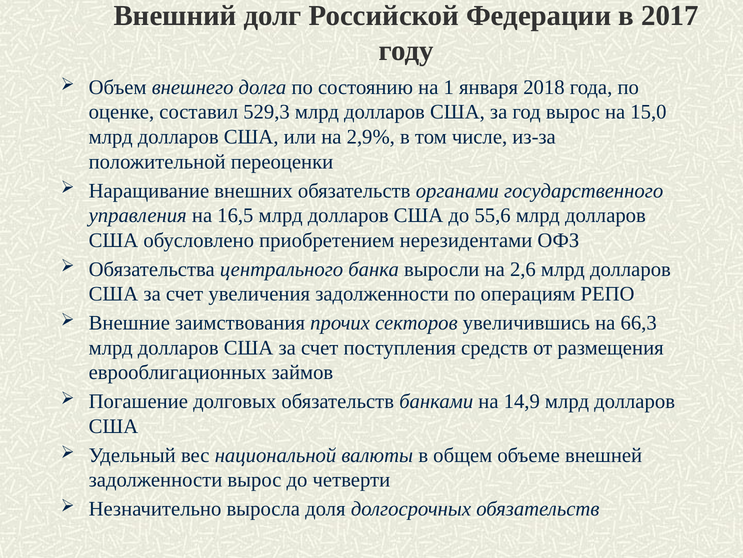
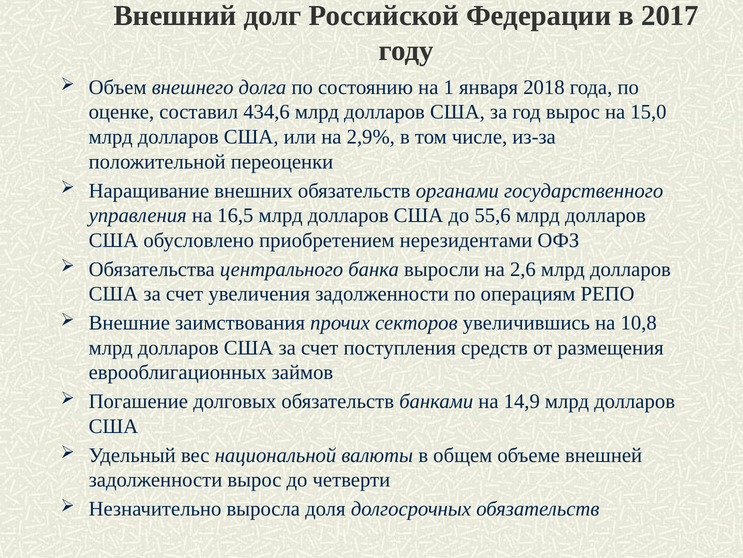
529,3: 529,3 -> 434,6
66,3: 66,3 -> 10,8
